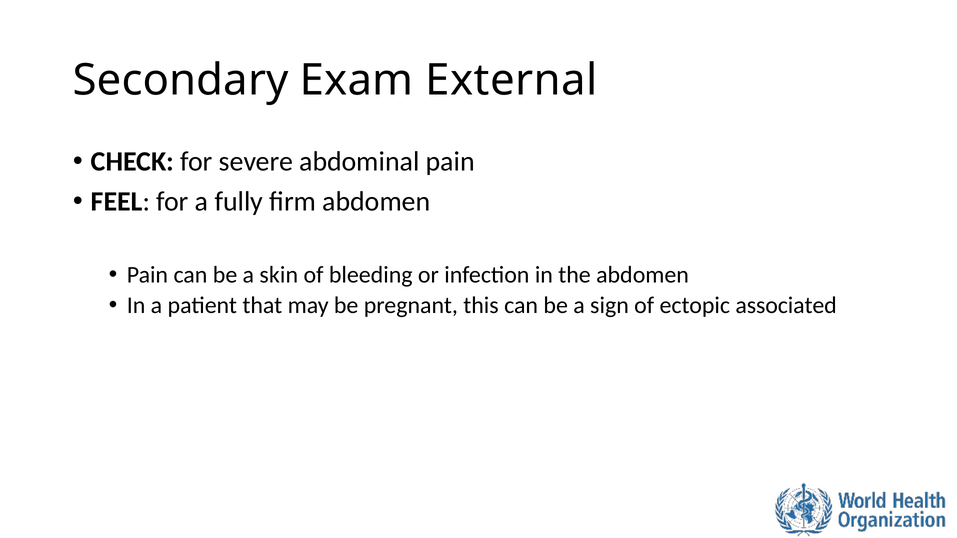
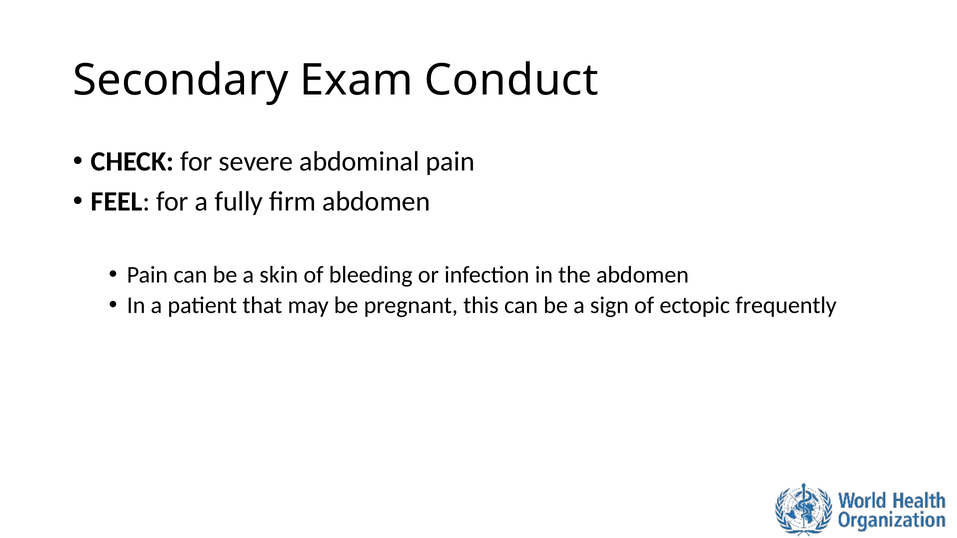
External: External -> Conduct
associated: associated -> frequently
